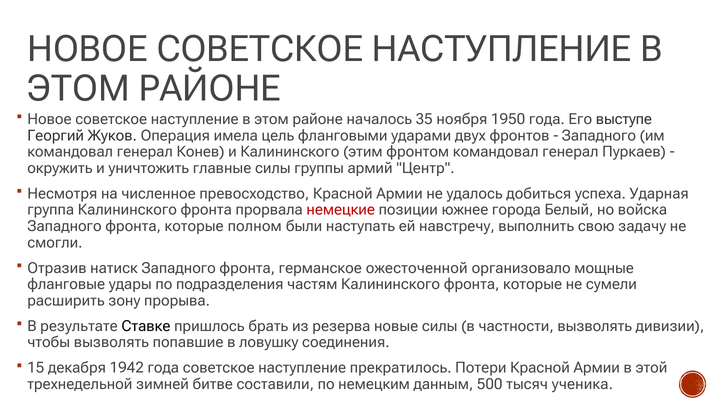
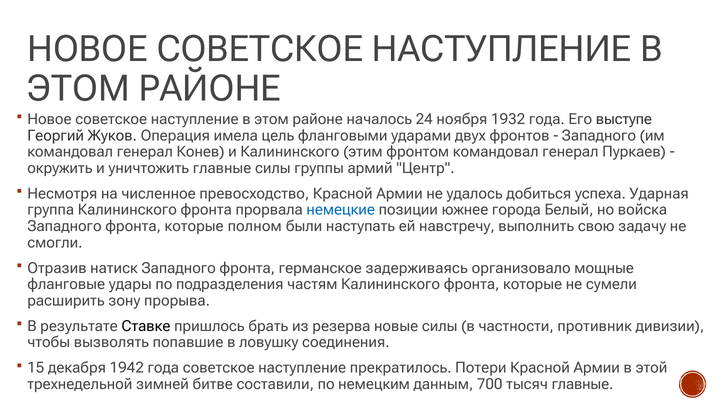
35: 35 -> 24
1950: 1950 -> 1932
немецкие colour: red -> blue
ожесточенной: ожесточенной -> задерживаясь
частности вызволять: вызволять -> противник
500: 500 -> 700
тысяч ученика: ученика -> главные
